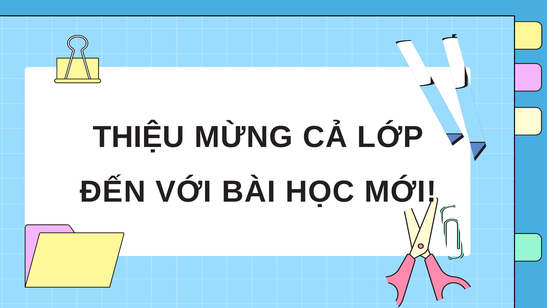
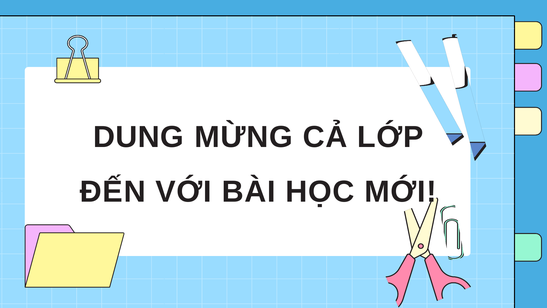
THIỆU: THIỆU -> DUNG
